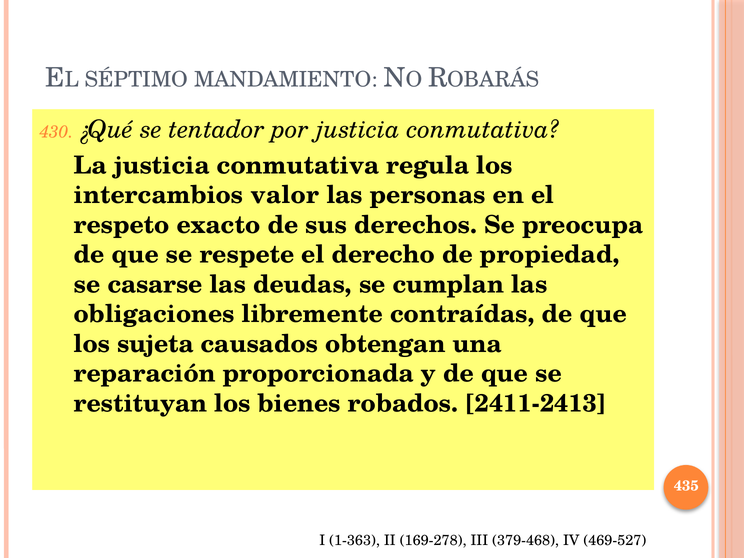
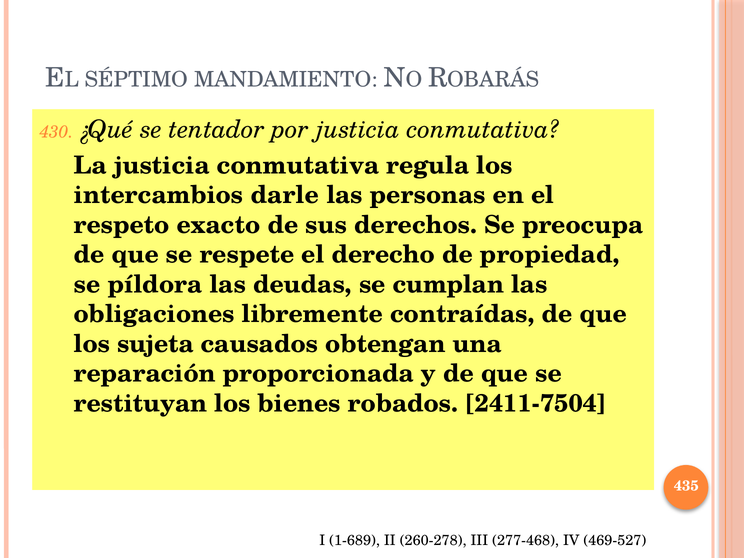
valor: valor -> darle
casarse: casarse -> píldora
2411-2413: 2411-2413 -> 2411-7504
1-363: 1-363 -> 1-689
169-278: 169-278 -> 260-278
379-468: 379-468 -> 277-468
